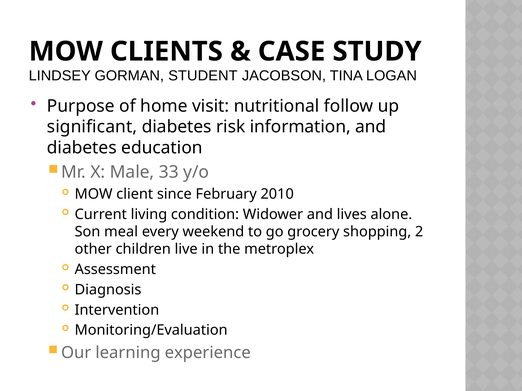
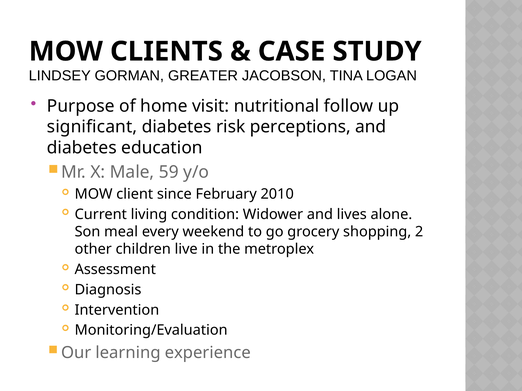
STUDENT: STUDENT -> GREATER
information: information -> perceptions
33: 33 -> 59
